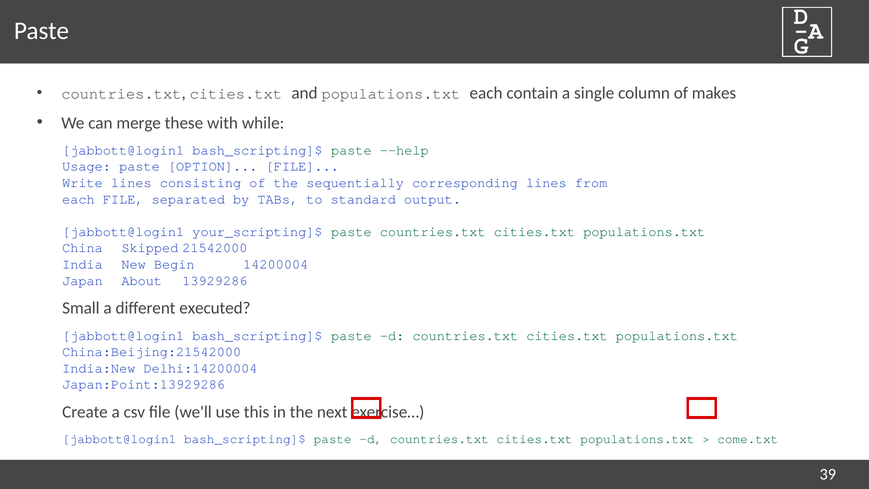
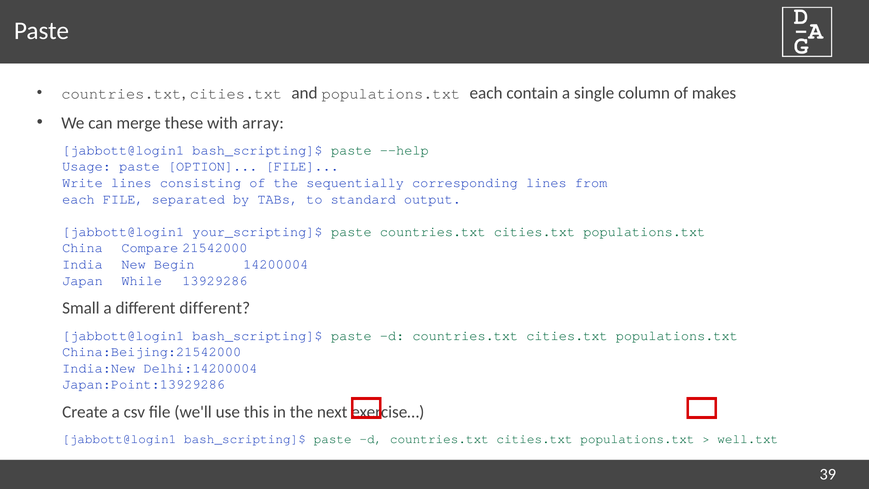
while: while -> array
Skipped: Skipped -> Compare
About: About -> While
different executed: executed -> different
come.txt: come.txt -> well.txt
